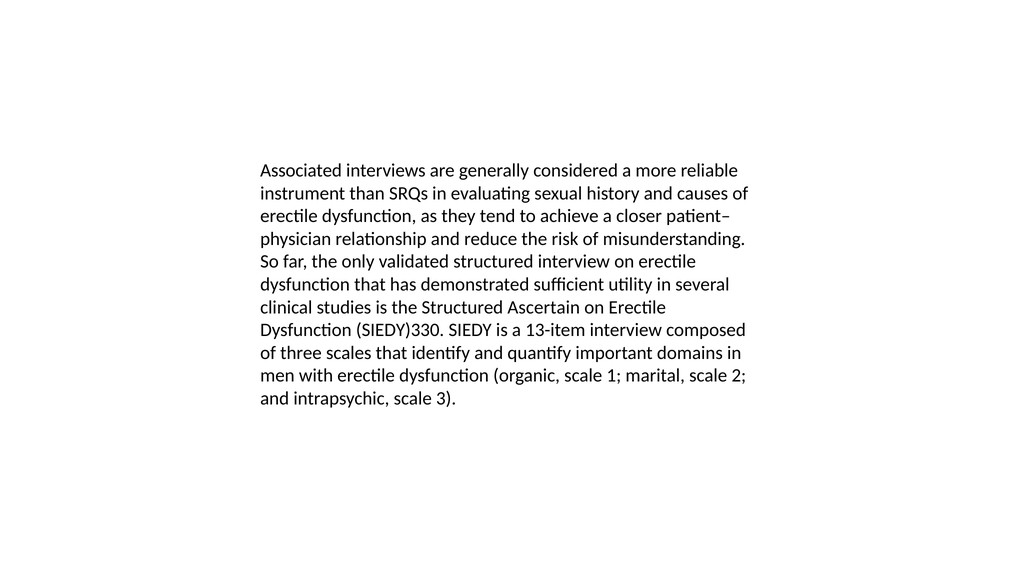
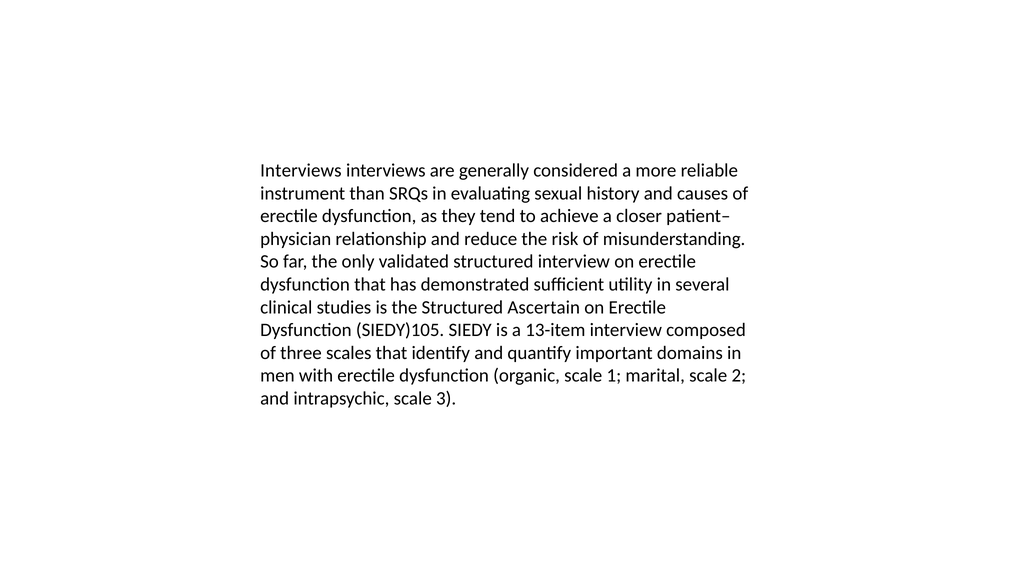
Associated at (301, 171): Associated -> Interviews
SIEDY)330: SIEDY)330 -> SIEDY)105
